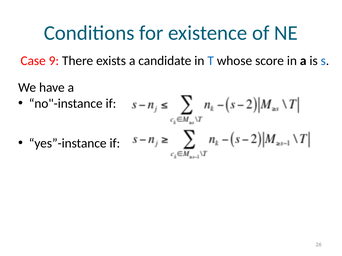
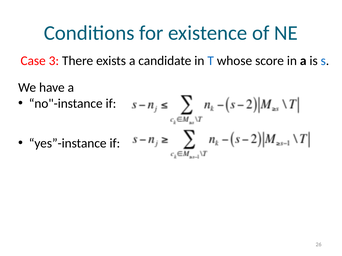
9: 9 -> 3
